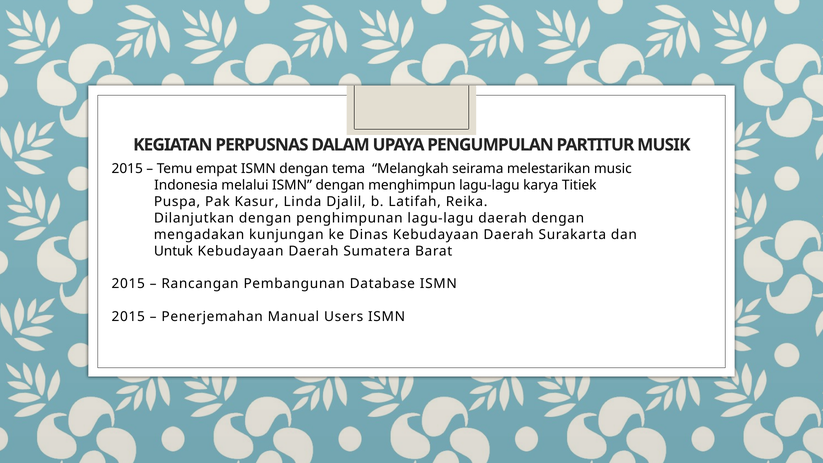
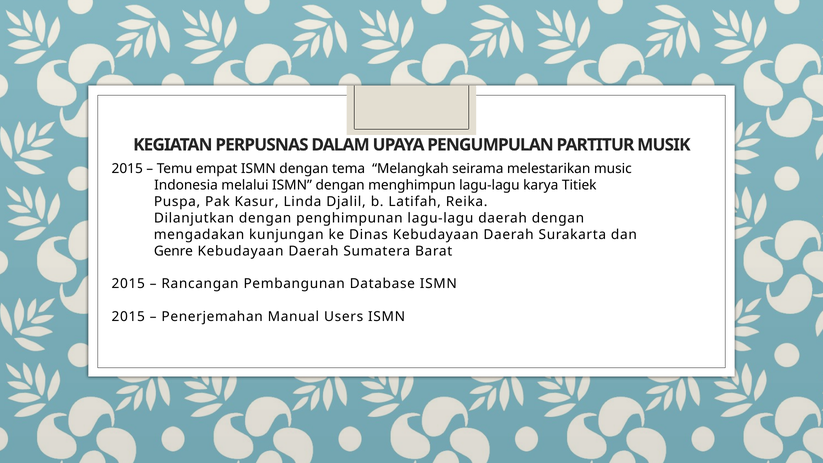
Untuk: Untuk -> Genre
